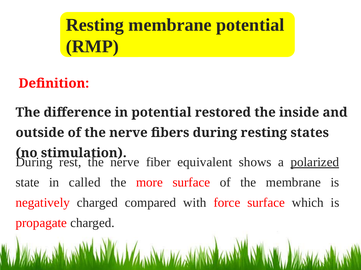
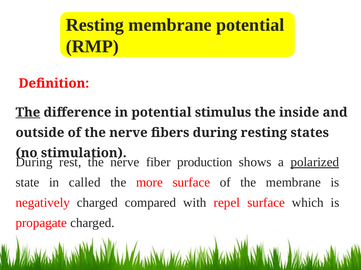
The at (28, 113) underline: none -> present
restored: restored -> stimulus
equivalent: equivalent -> production
force: force -> repel
